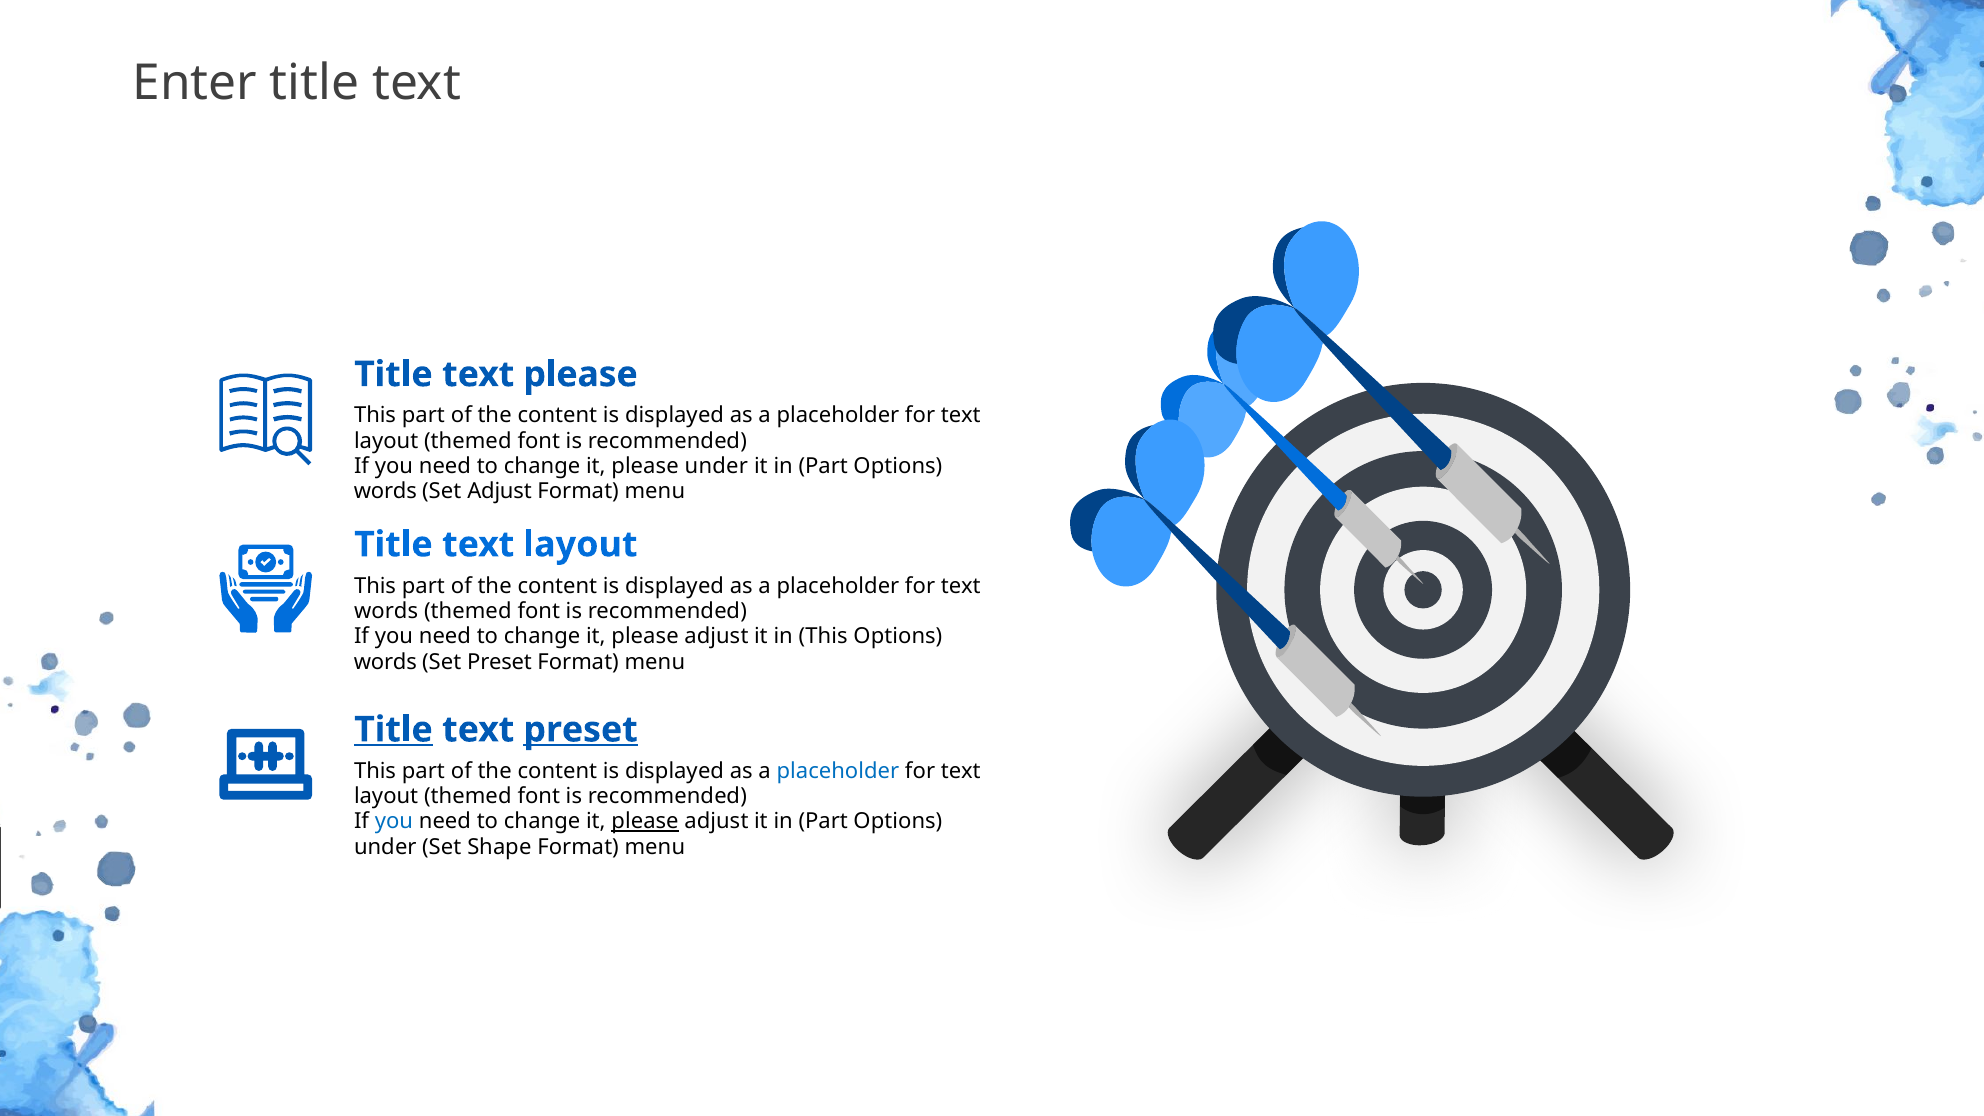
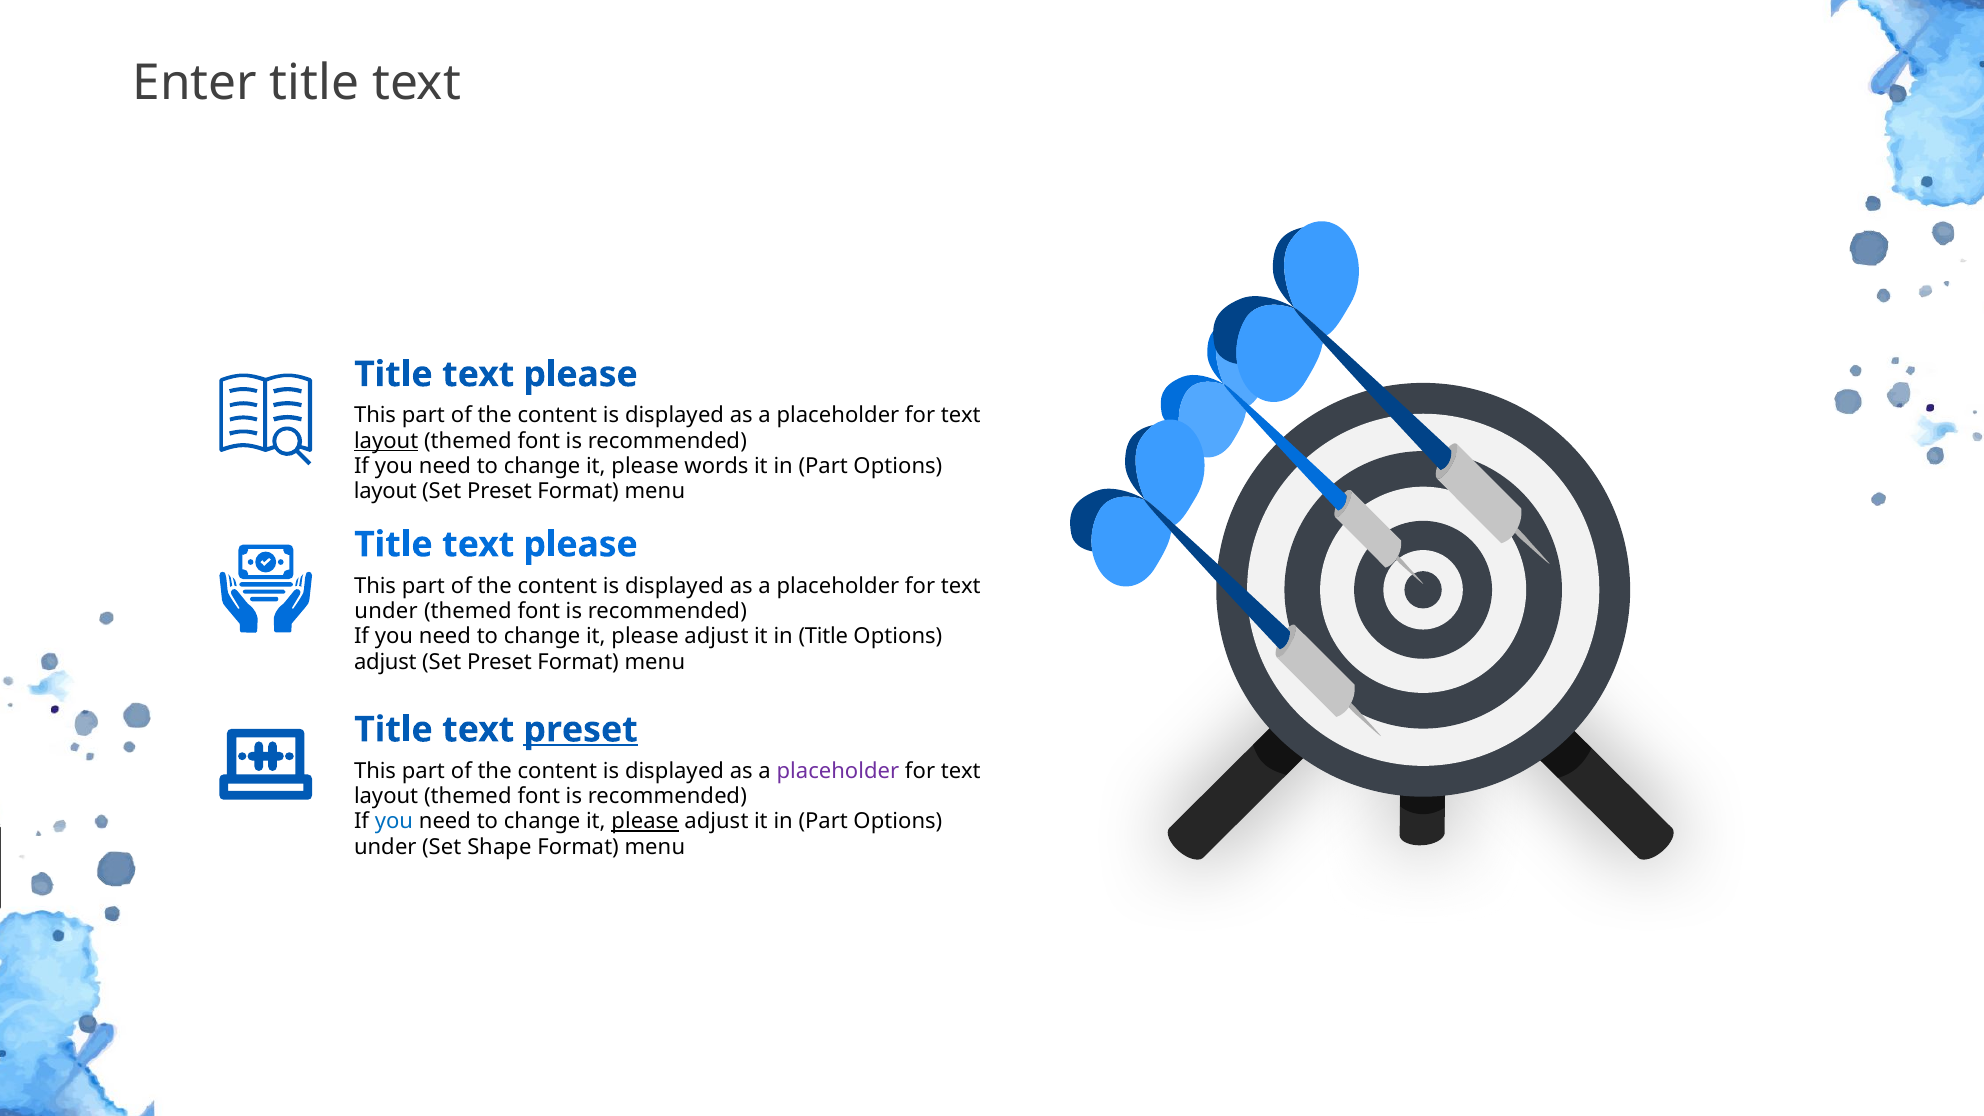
layout at (386, 441) underline: none -> present
please under: under -> words
words at (385, 492): words -> layout
Adjust at (499, 492): Adjust -> Preset
layout at (580, 545): layout -> please
words at (386, 611): words -> under
in This: This -> Title
words at (385, 662): words -> adjust
Title at (393, 730) underline: present -> none
placeholder at (838, 771) colour: blue -> purple
